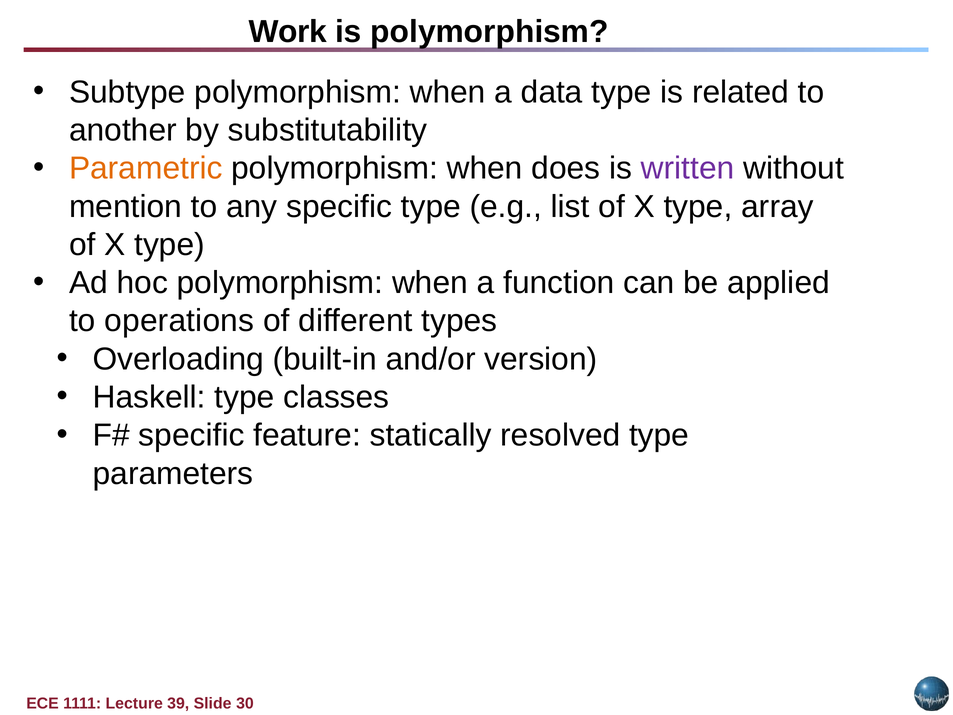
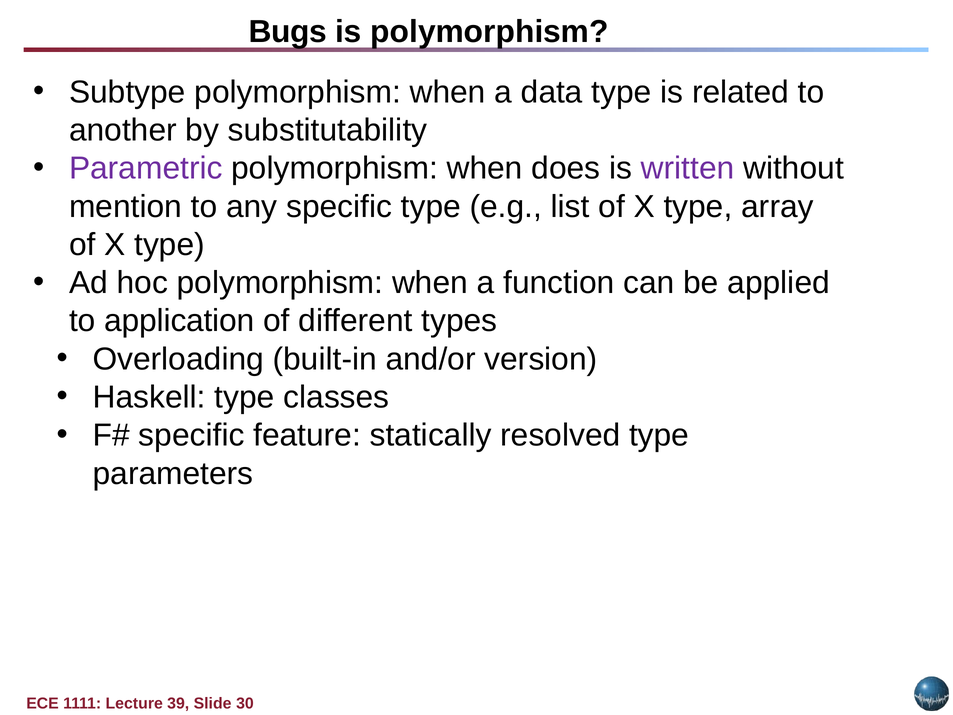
Work: Work -> Bugs
Parametric colour: orange -> purple
operations: operations -> application
